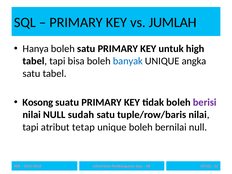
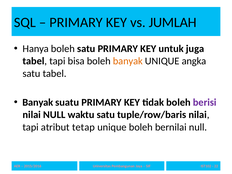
high: high -> juga
banyak at (128, 61) colour: blue -> orange
Kosong at (38, 102): Kosong -> Banyak
sudah: sudah -> waktu
